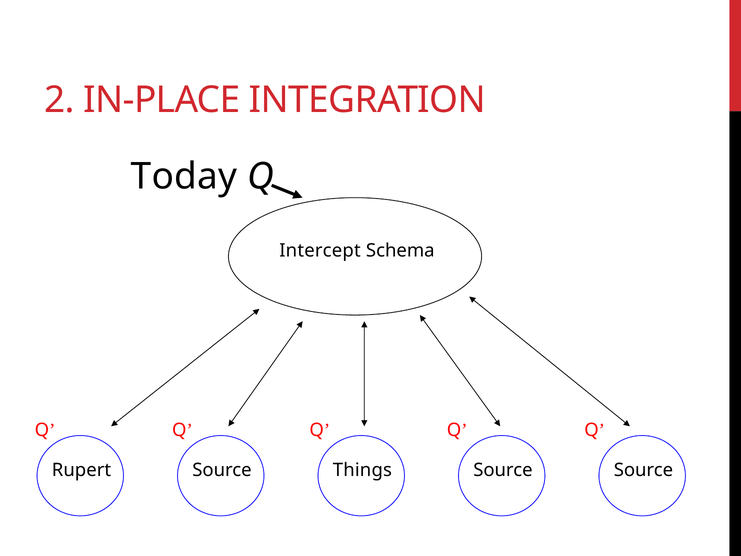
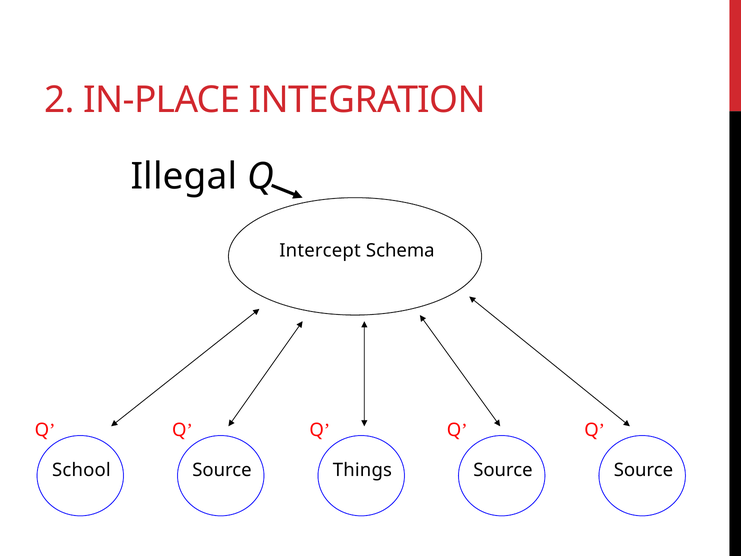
Today: Today -> Illegal
Rupert: Rupert -> School
